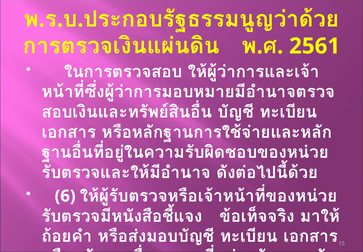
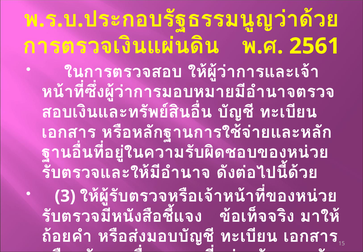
6: 6 -> 3
